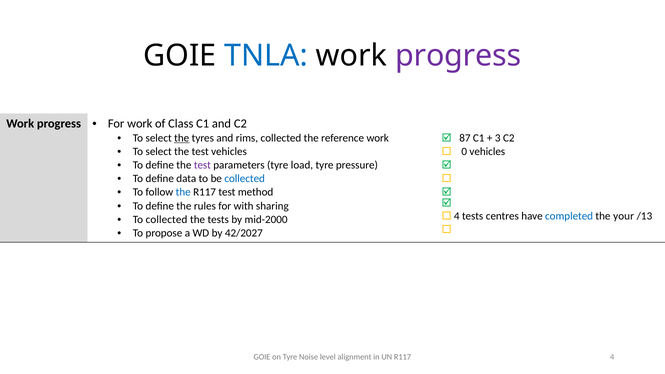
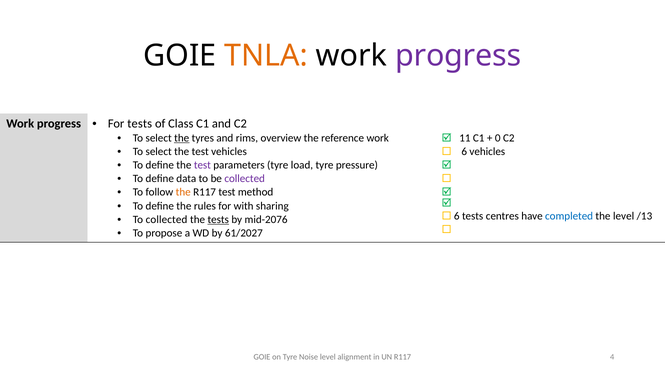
TNLA colour: blue -> orange
For work: work -> tests
rims collected: collected -> overview
87: 87 -> 11
3: 3 -> 0
0 at (464, 152): 0 -> 6
collected at (245, 179) colour: blue -> purple
the at (183, 192) colour: blue -> orange
4 at (457, 216): 4 -> 6
the your: your -> level
tests at (218, 219) underline: none -> present
mid-2000: mid-2000 -> mid-2076
42/2027: 42/2027 -> 61/2027
